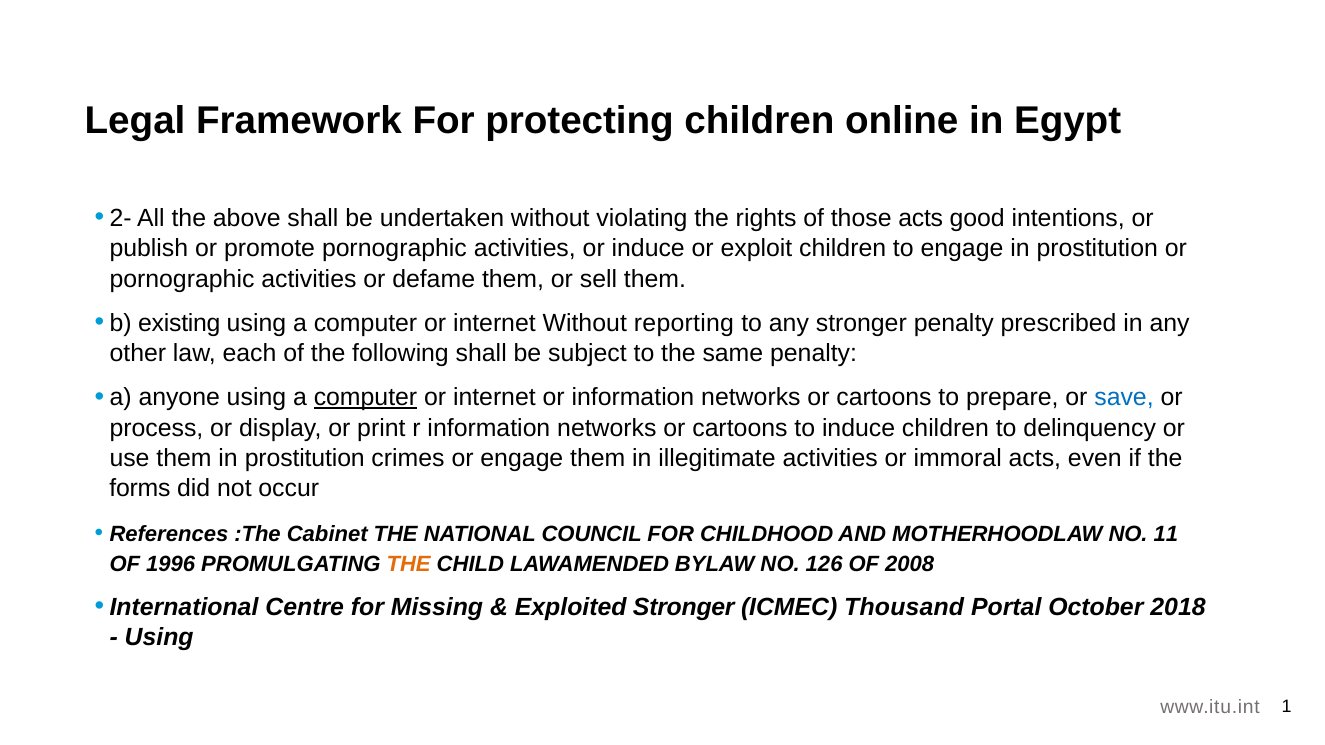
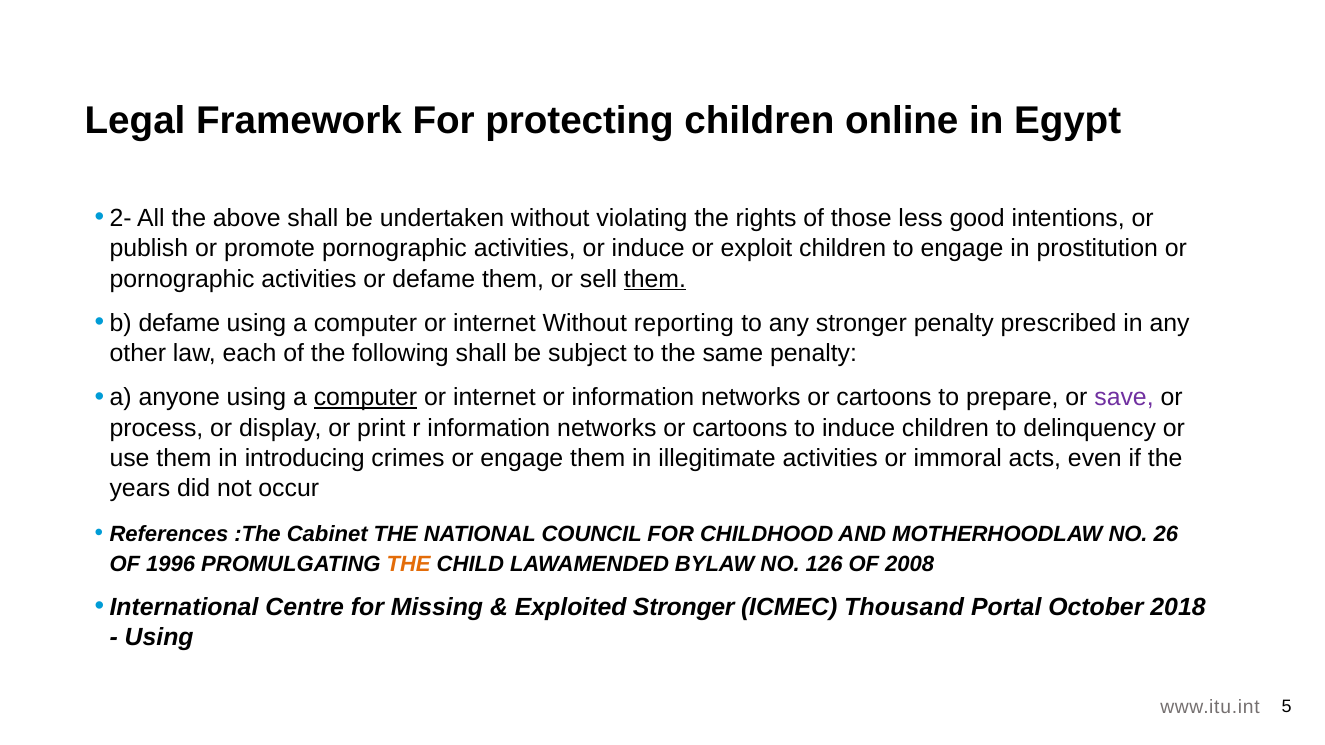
those acts: acts -> less
them at (655, 279) underline: none -> present
b existing: existing -> defame
save colour: blue -> purple
them in prostitution: prostitution -> introducing
forms: forms -> years
11: 11 -> 26
1: 1 -> 5
